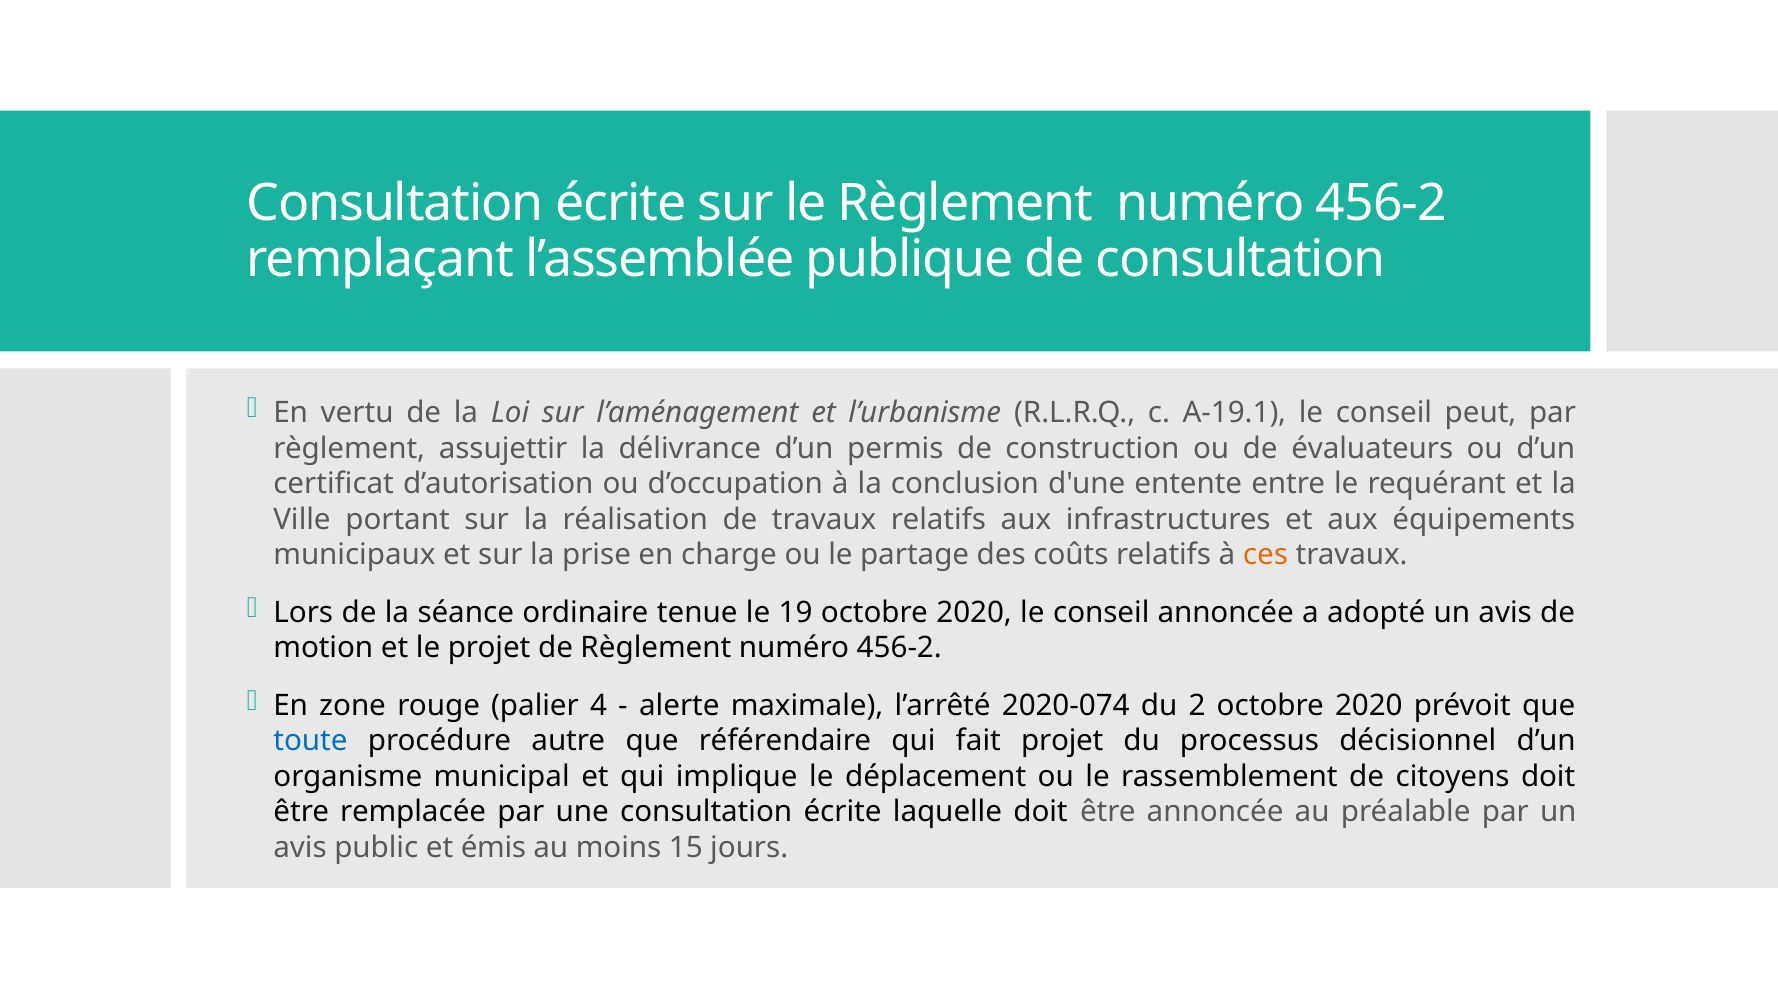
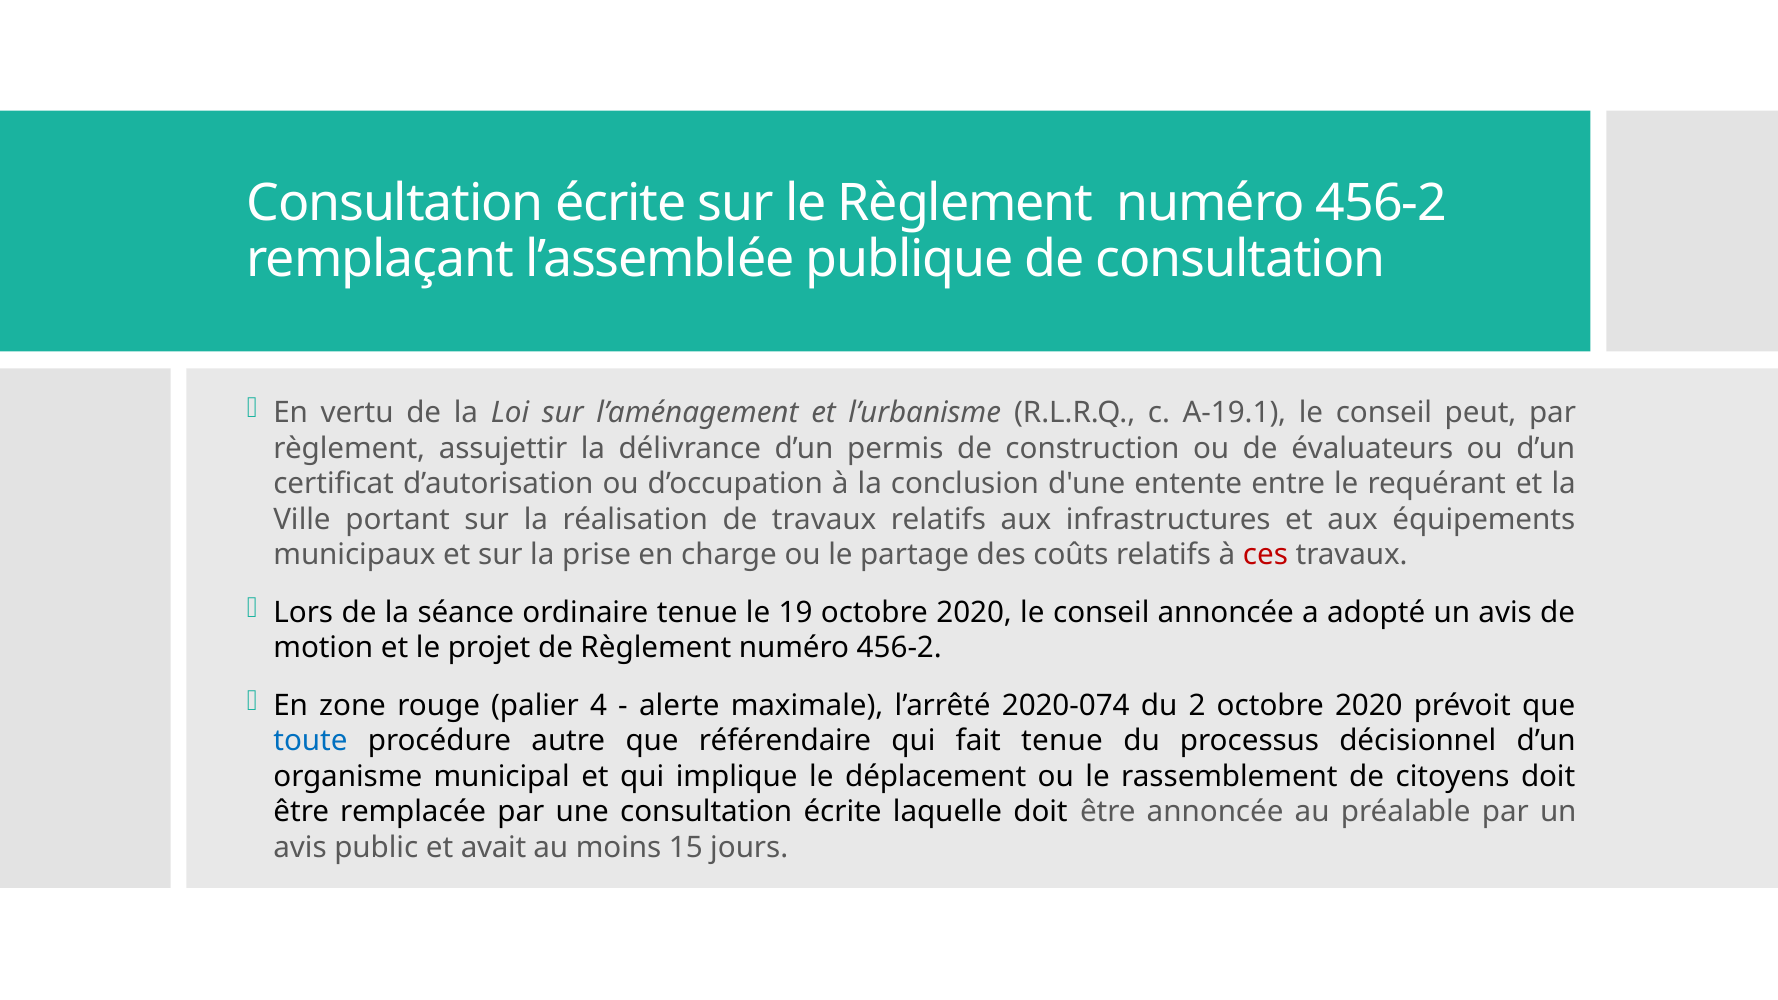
ces colour: orange -> red
fait projet: projet -> tenue
émis: émis -> avait
